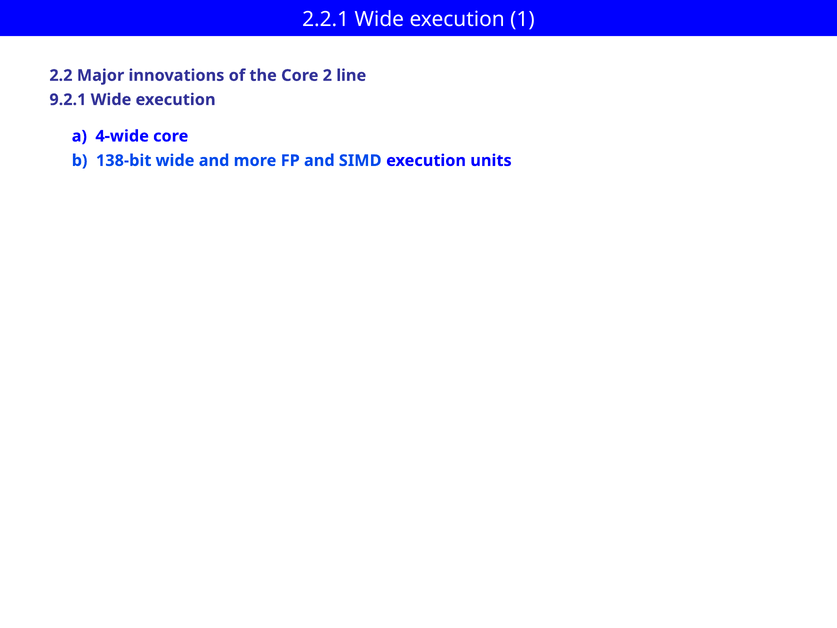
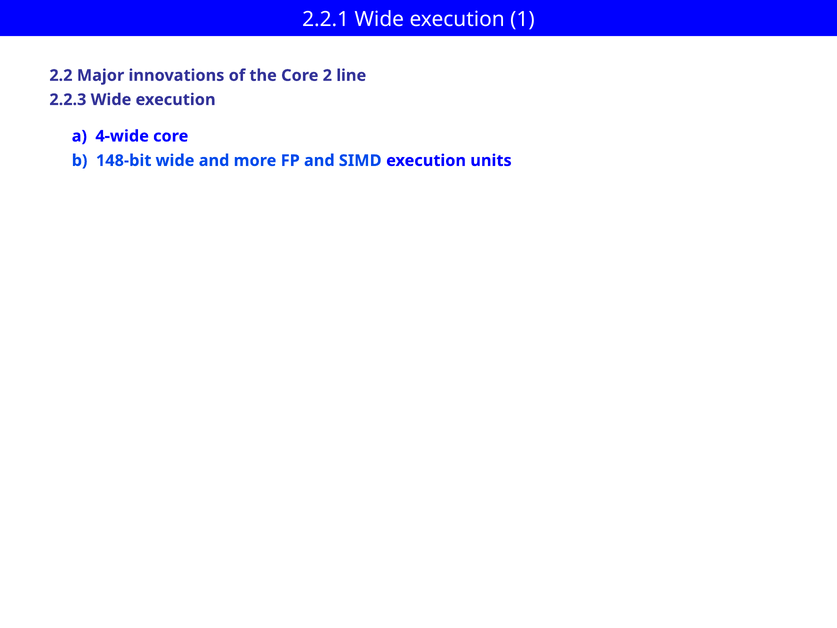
9.2.1: 9.2.1 -> 2.2.3
138-bit: 138-bit -> 148-bit
